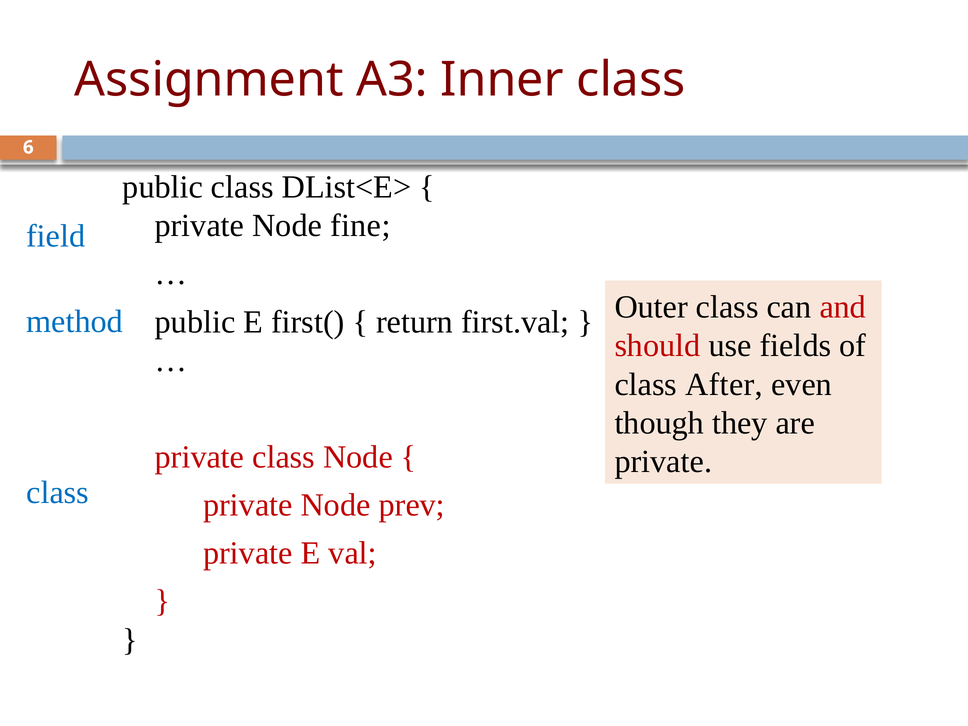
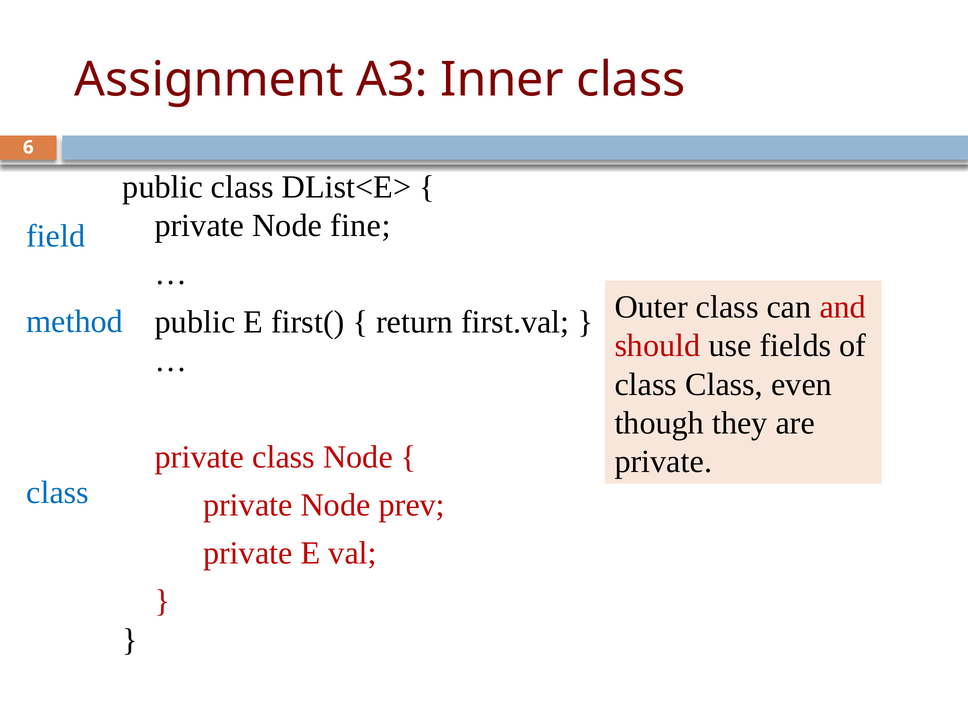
class After: After -> Class
